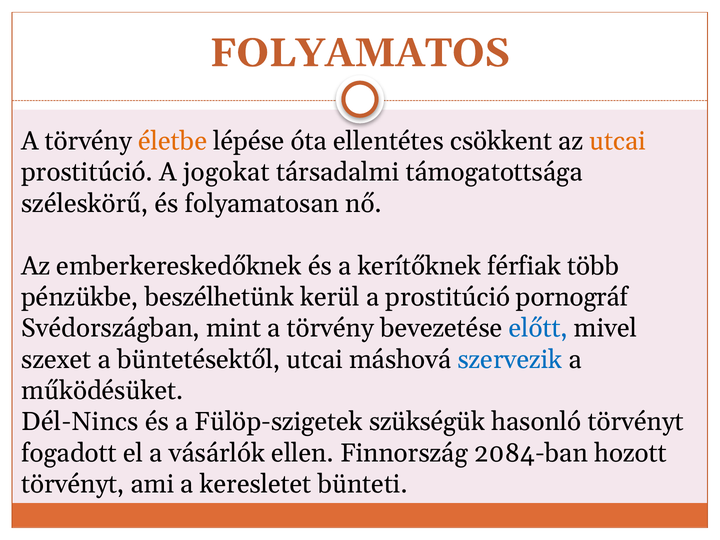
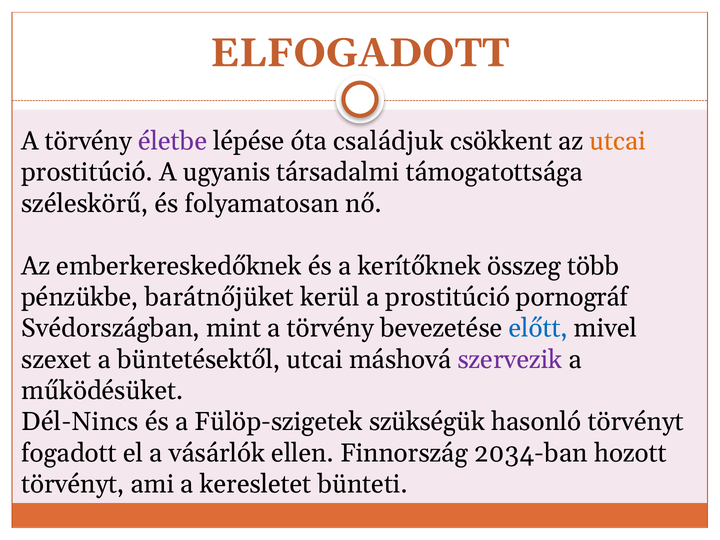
FOLYAMATOS: FOLYAMATOS -> ELFOGADOTT
életbe colour: orange -> purple
ellentétes: ellentétes -> családjuk
jogokat: jogokat -> ugyanis
férfiak: férfiak -> összeg
beszélhetünk: beszélhetünk -> barátnőjüket
szervezik colour: blue -> purple
2084-ban: 2084-ban -> 2034-ban
